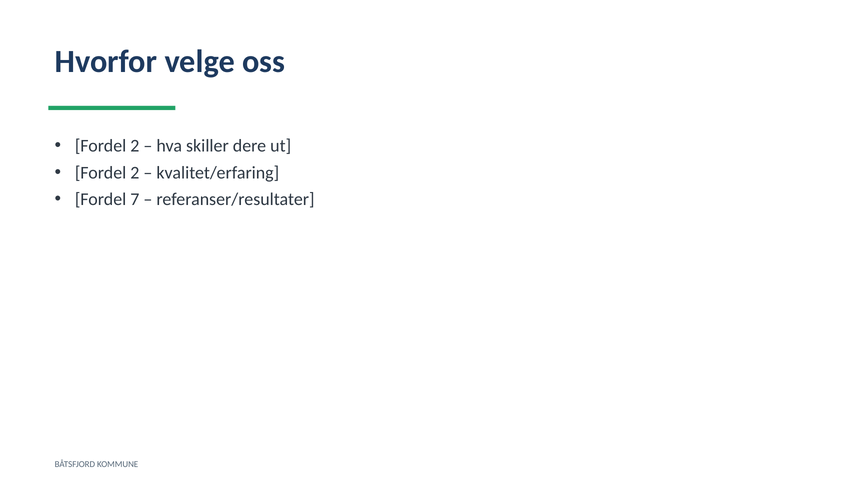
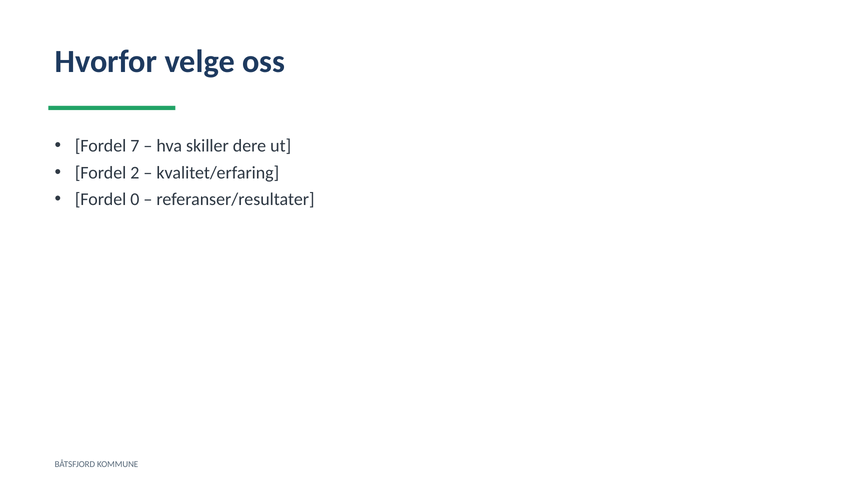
2 at (135, 146): 2 -> 7
7: 7 -> 0
